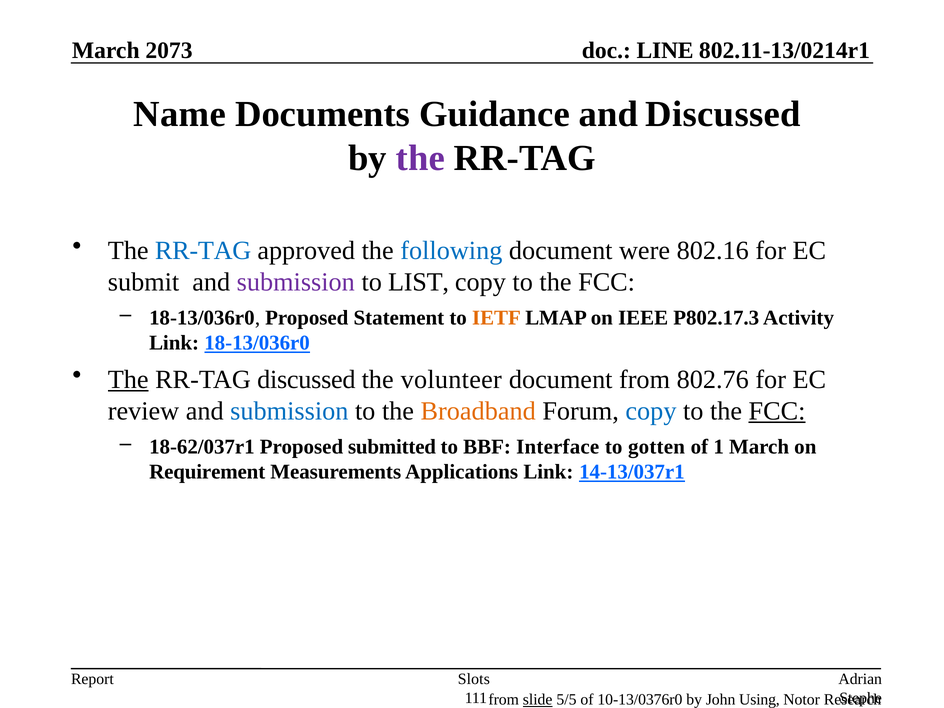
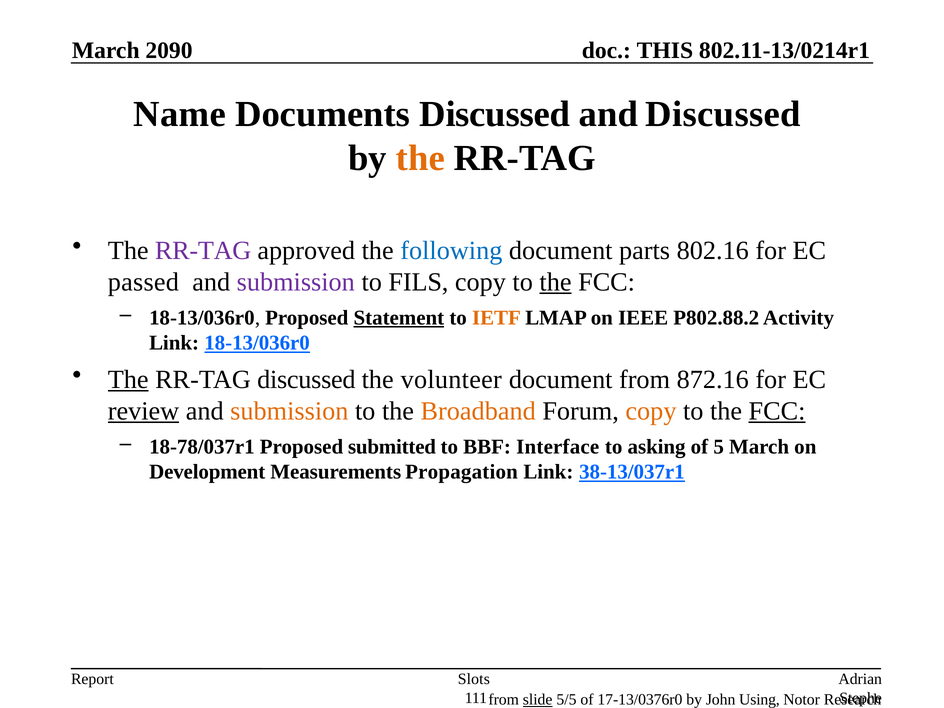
2073: 2073 -> 2090
LINE: LINE -> THIS
Documents Guidance: Guidance -> Discussed
the at (420, 158) colour: purple -> orange
RR-TAG at (203, 250) colour: blue -> purple
were: were -> parts
submit: submit -> passed
LIST: LIST -> FILS
the at (556, 282) underline: none -> present
Statement underline: none -> present
P802.17.3: P802.17.3 -> P802.88.2
802.76: 802.76 -> 872.16
review underline: none -> present
submission at (289, 411) colour: blue -> orange
copy at (651, 411) colour: blue -> orange
18-62/037r1: 18-62/037r1 -> 18-78/037r1
gotten: gotten -> asking
1: 1 -> 5
Requirement: Requirement -> Development
Applications: Applications -> Propagation
14-13/037r1: 14-13/037r1 -> 38-13/037r1
10-13/0376r0: 10-13/0376r0 -> 17-13/0376r0
